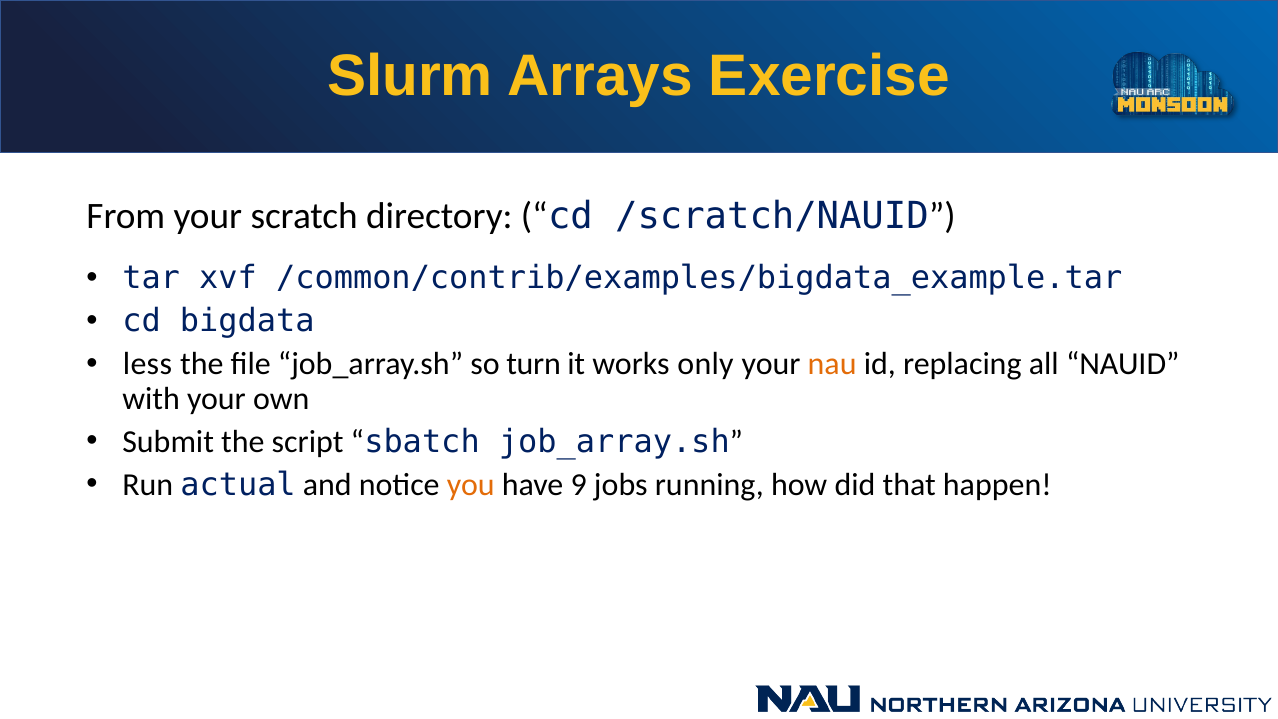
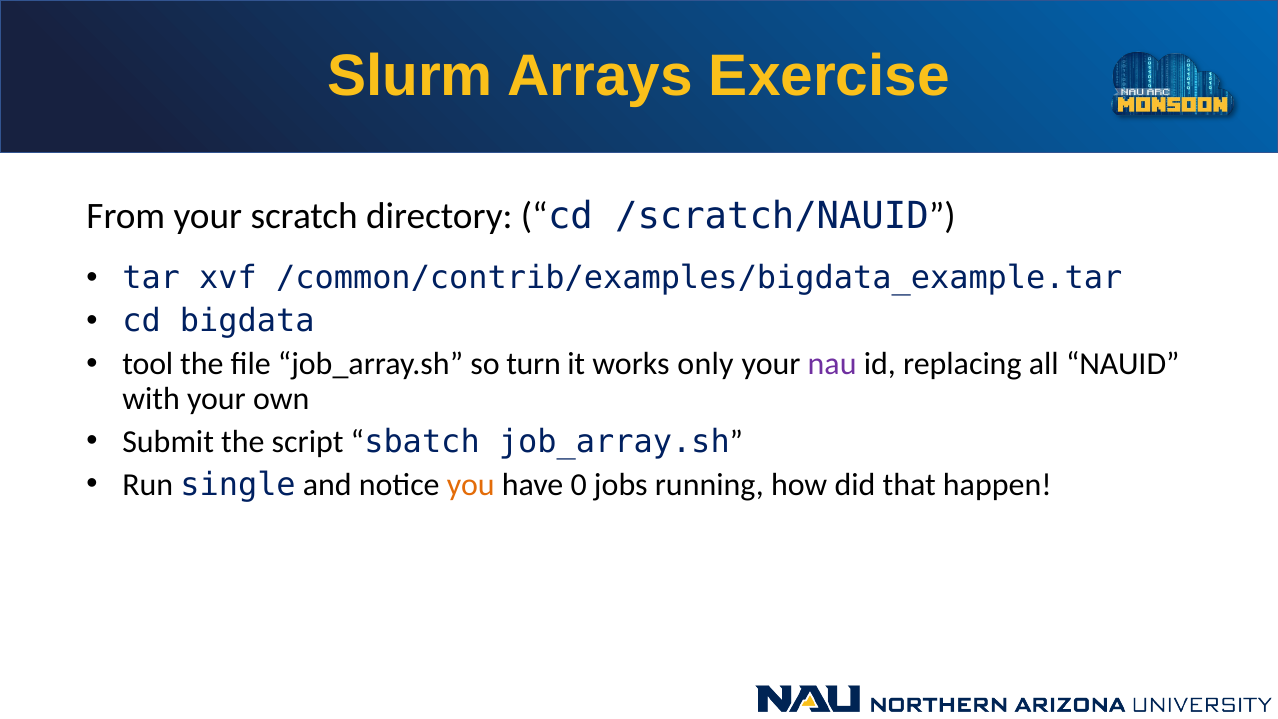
less: less -> tool
nau colour: orange -> purple
actual: actual -> single
9: 9 -> 0
